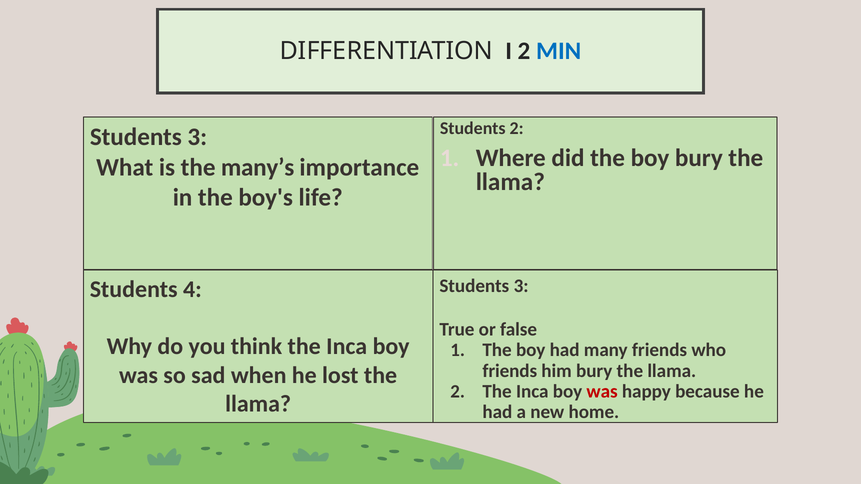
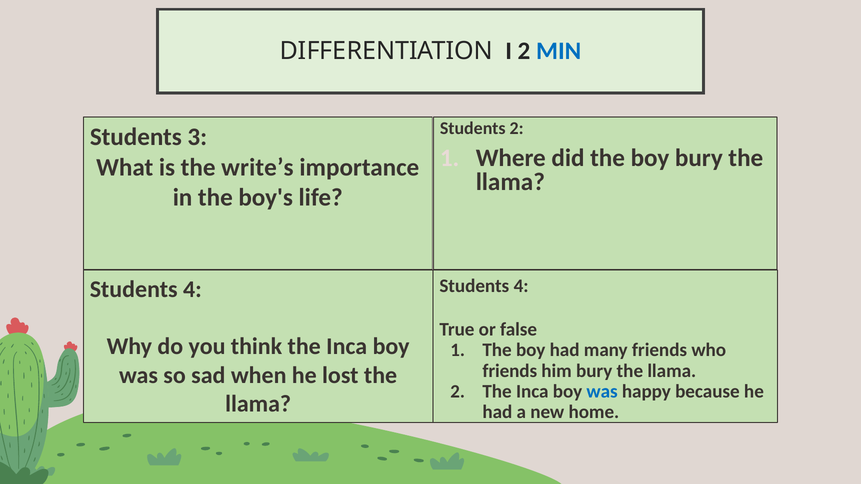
many’s: many’s -> write’s
3 at (521, 286): 3 -> 4
was at (602, 392) colour: red -> blue
